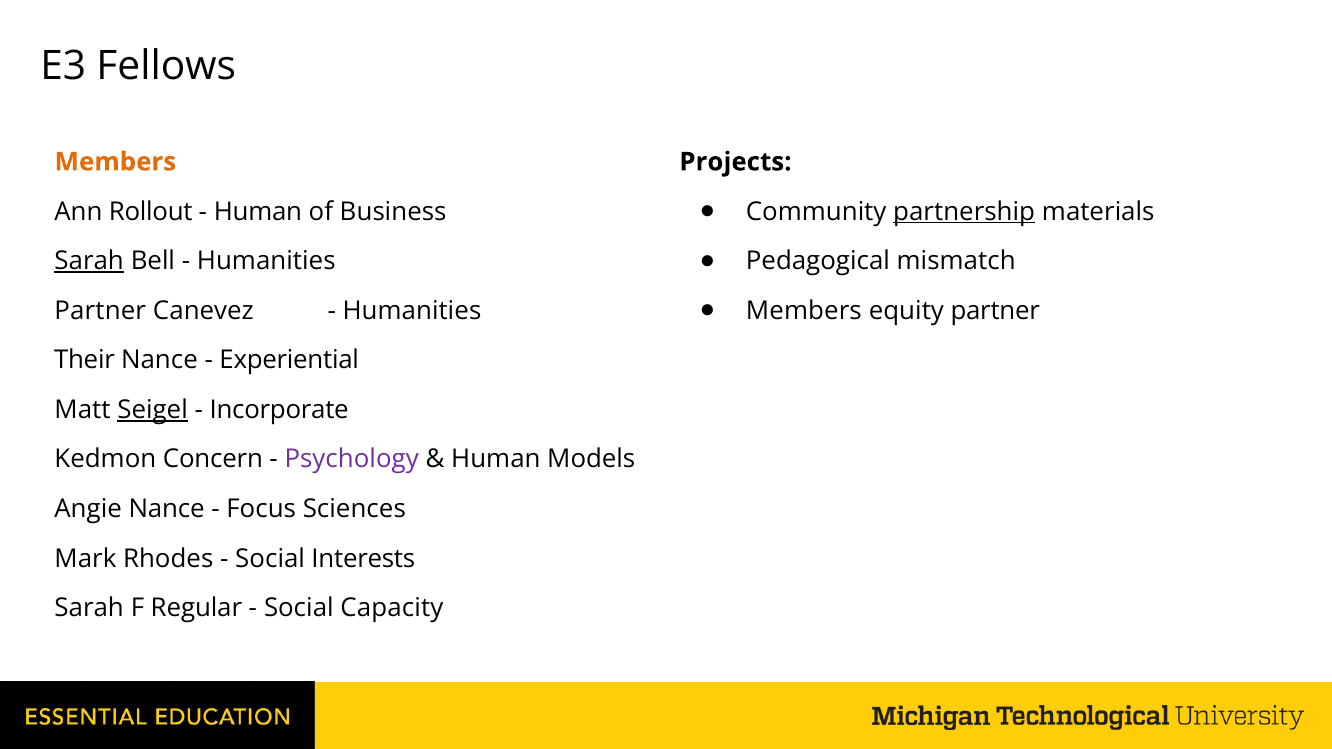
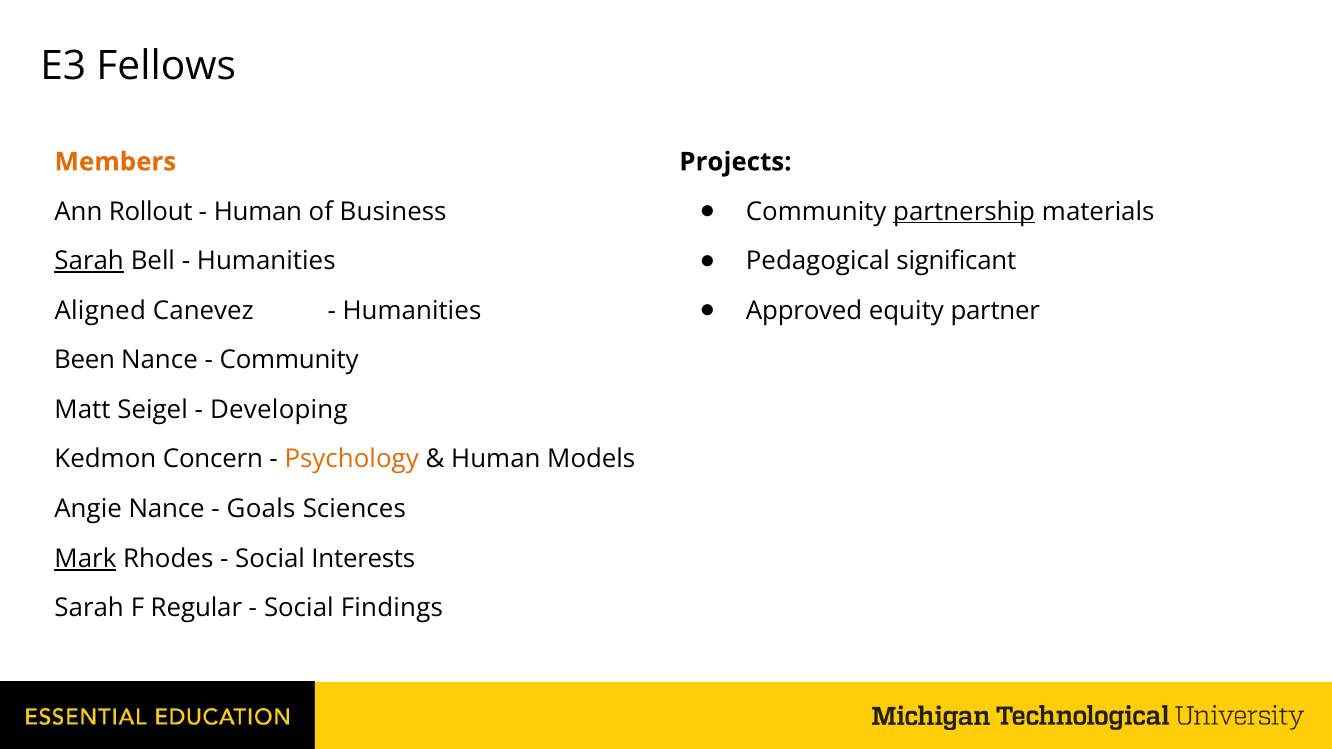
mismatch: mismatch -> significant
Members at (804, 311): Members -> Approved
Partner at (100, 311): Partner -> Aligned
Their: Their -> Been
Experiential at (289, 360): Experiential -> Community
Seigel underline: present -> none
Incorporate: Incorporate -> Developing
Psychology colour: purple -> orange
Focus: Focus -> Goals
Mark underline: none -> present
Capacity: Capacity -> Findings
